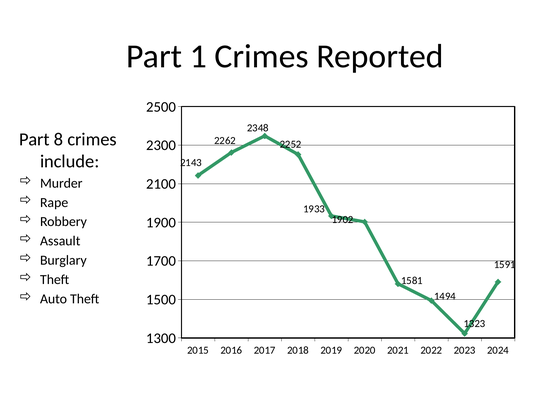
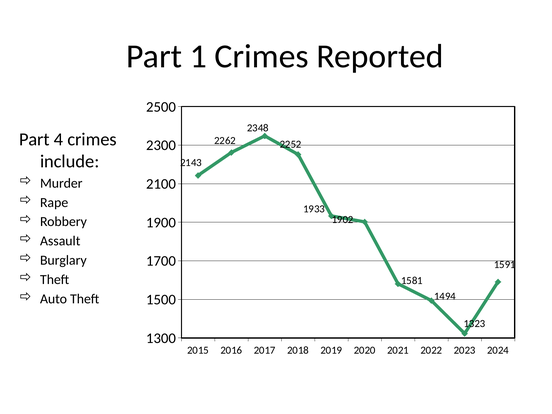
8: 8 -> 4
